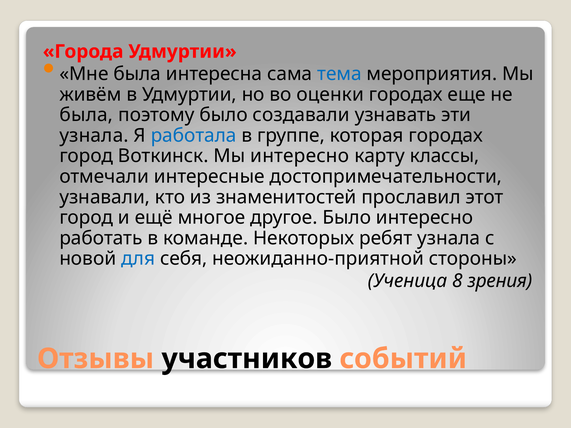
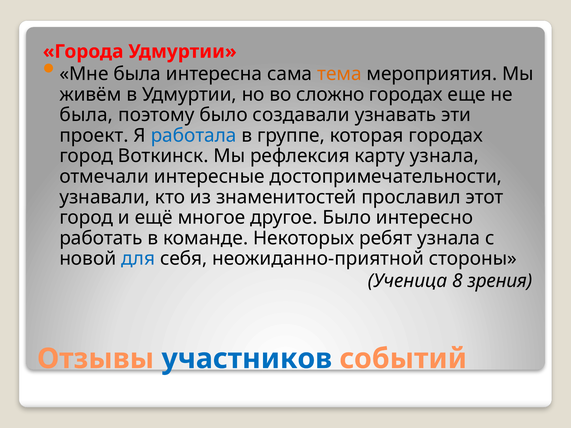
тема colour: blue -> orange
оценки: оценки -> сложно
узнала at (94, 136): узнала -> проект
Мы интересно: интересно -> рефлексия
карту классы: классы -> узнала
участников colour: black -> blue
